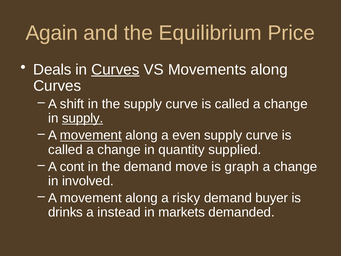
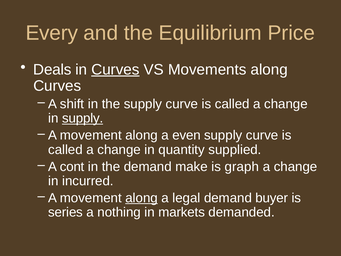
Again: Again -> Every
movement at (91, 135) underline: present -> none
move: move -> make
involved: involved -> incurred
along at (142, 198) underline: none -> present
risky: risky -> legal
drinks: drinks -> series
instead: instead -> nothing
